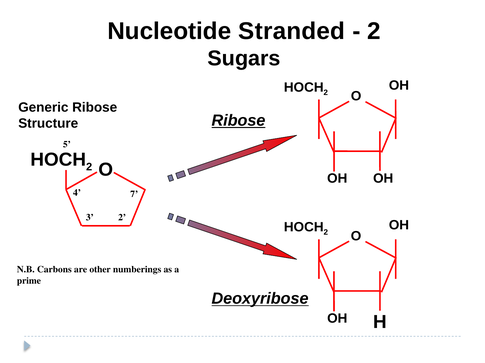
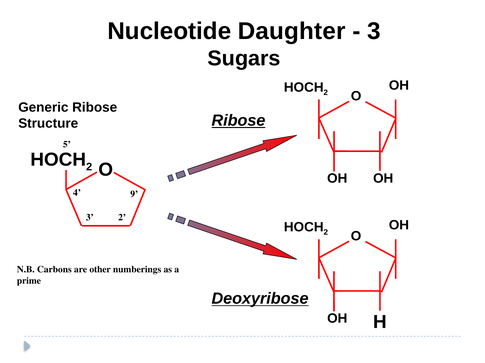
Stranded: Stranded -> Daughter
2 at (374, 31): 2 -> 3
7: 7 -> 9
